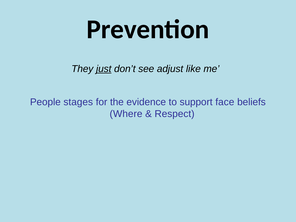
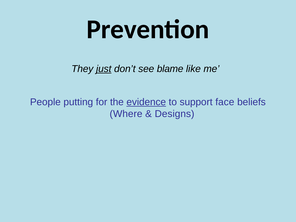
adjust: adjust -> blame
stages: stages -> putting
evidence underline: none -> present
Respect: Respect -> Designs
